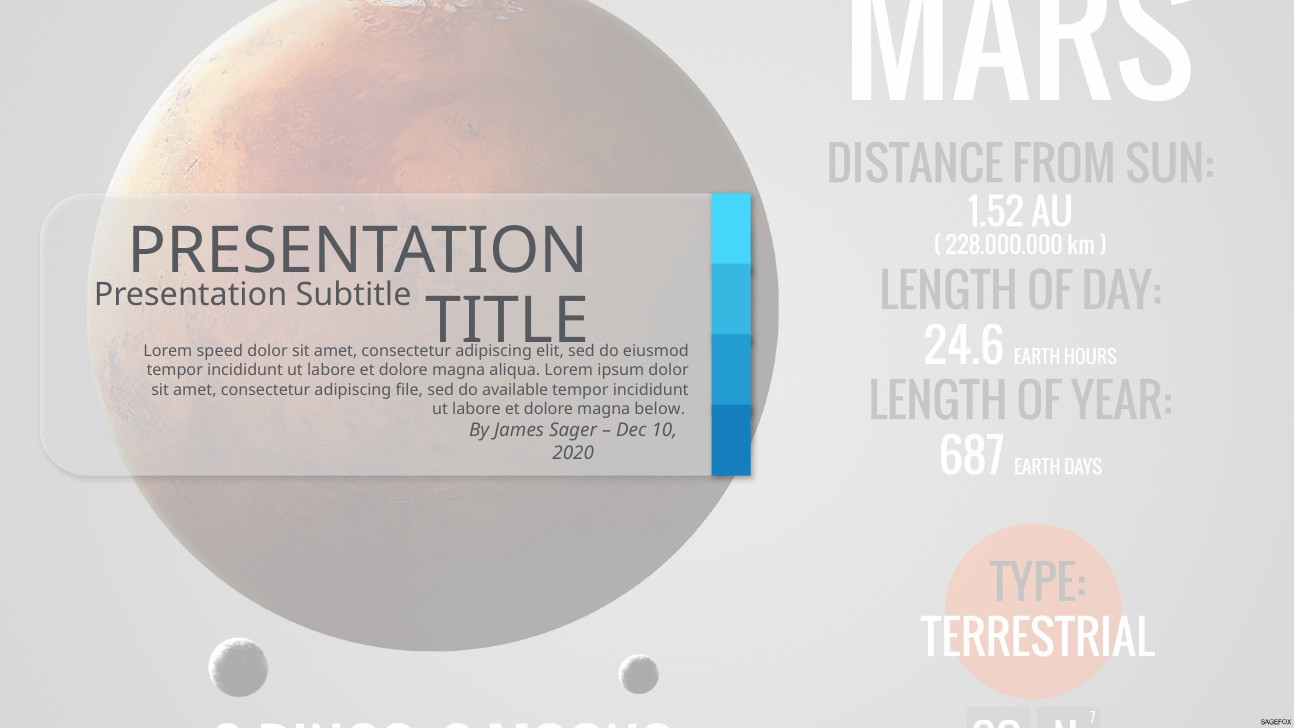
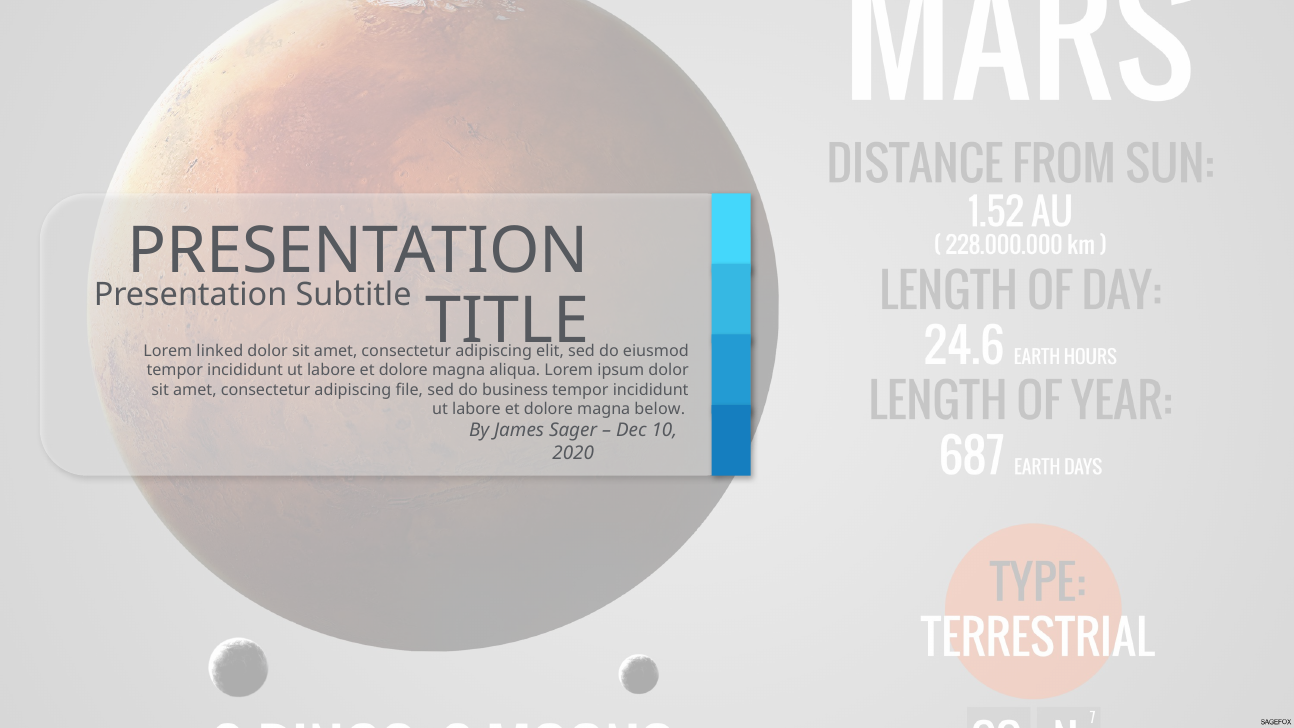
speed: speed -> linked
available: available -> business
